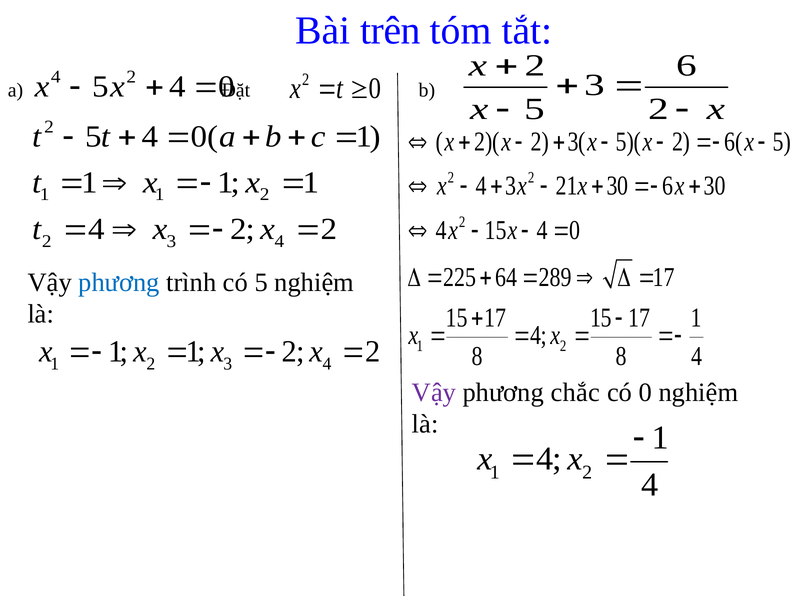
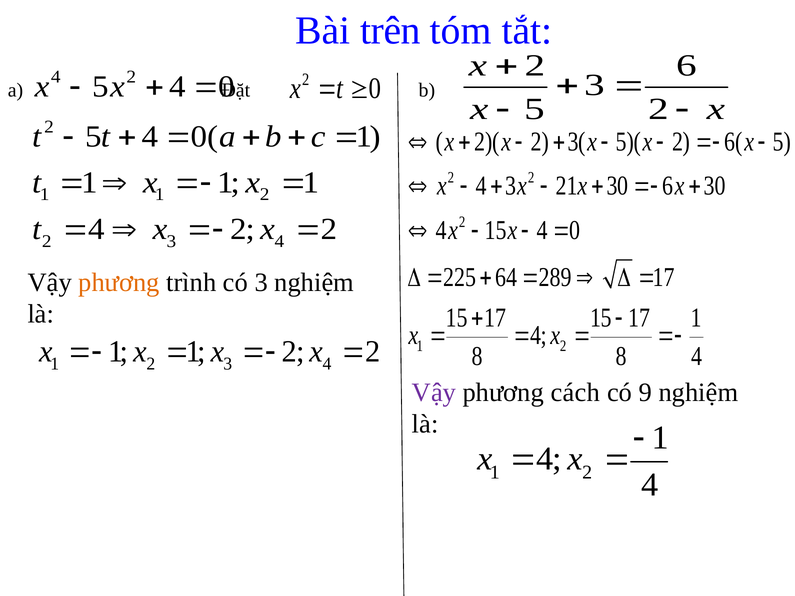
phương at (119, 282) colour: blue -> orange
có 5: 5 -> 3
chắc: chắc -> cách
có 0: 0 -> 9
